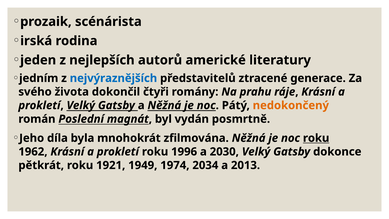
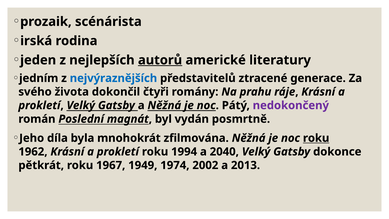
autorů underline: none -> present
nedokončený colour: orange -> purple
1996: 1996 -> 1994
2030: 2030 -> 2040
1921: 1921 -> 1967
2034: 2034 -> 2002
